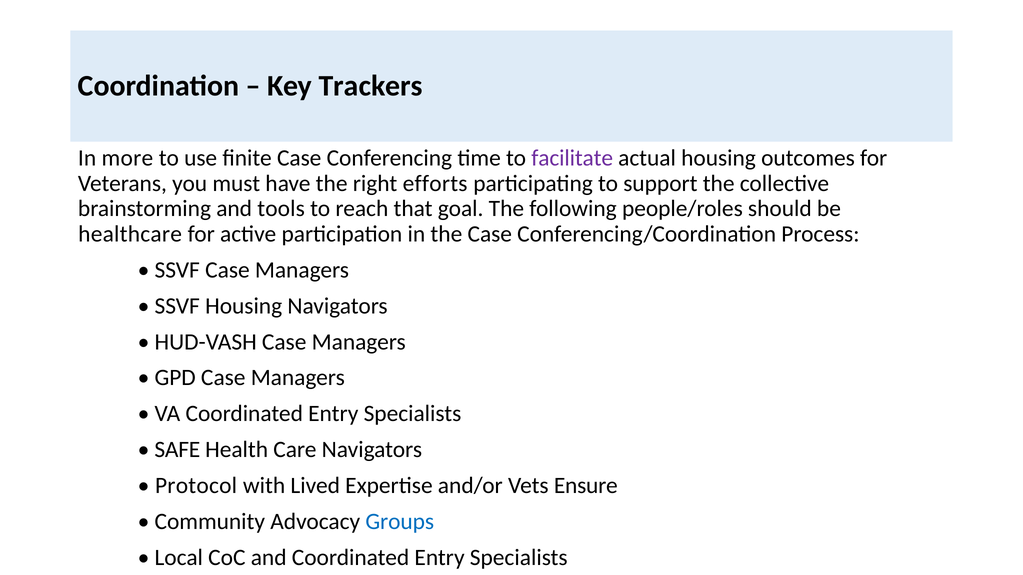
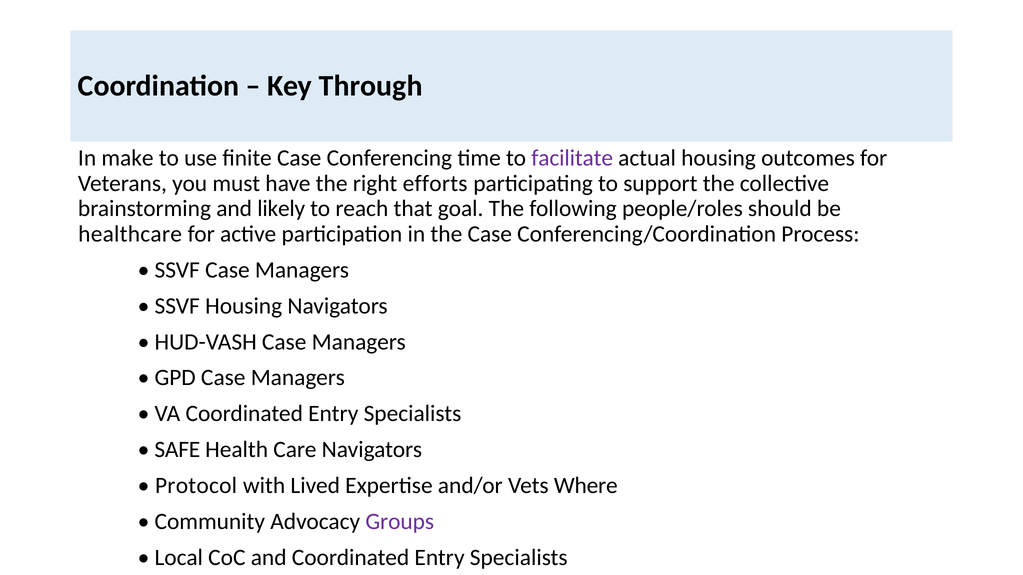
Trackers: Trackers -> Through
more: more -> make
tools: tools -> likely
Ensure: Ensure -> Where
Groups colour: blue -> purple
